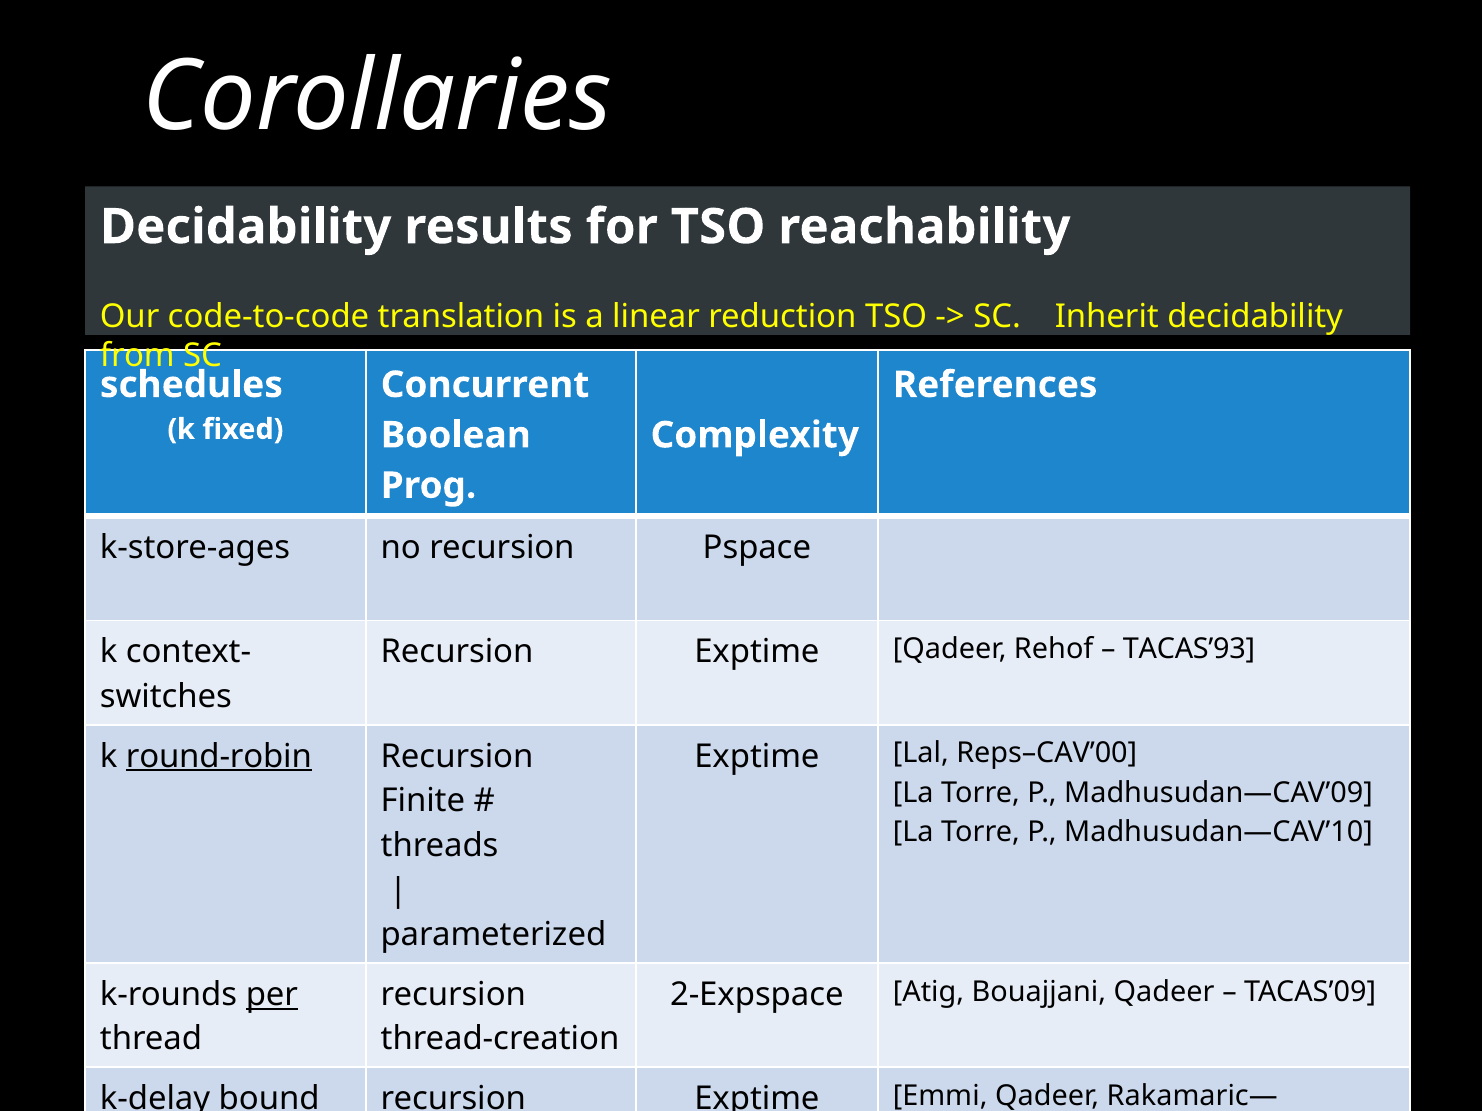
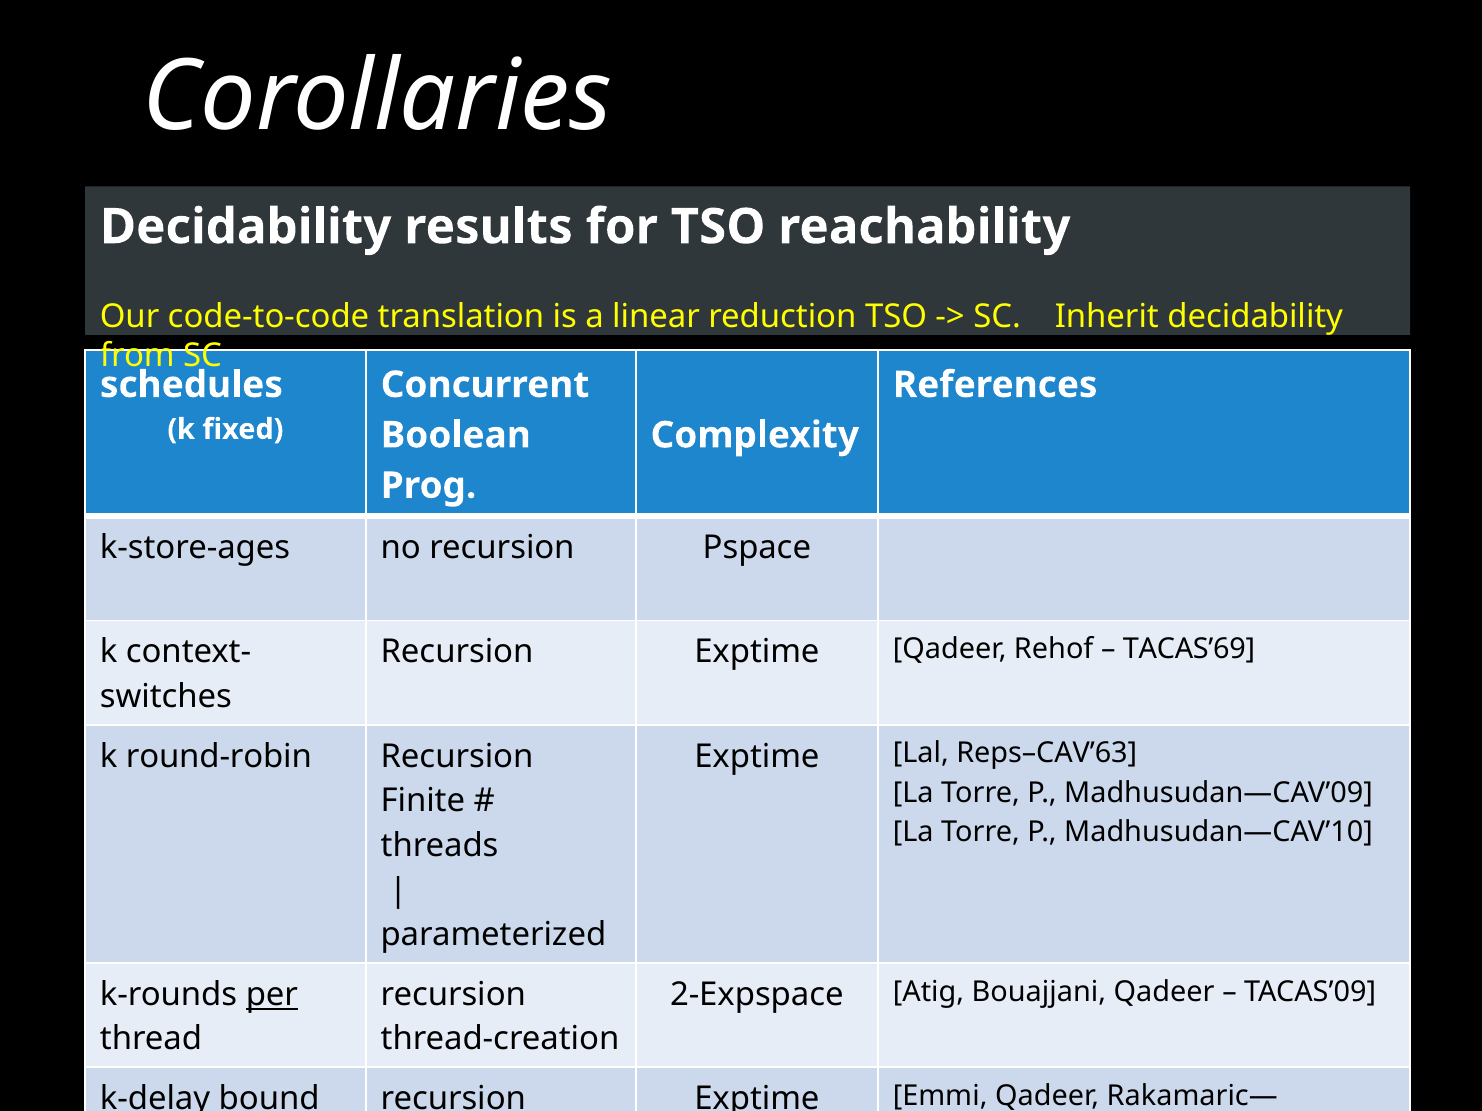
TACAS’93: TACAS’93 -> TACAS’69
round-robin underline: present -> none
Reps–CAV’00: Reps–CAV’00 -> Reps–CAV’63
